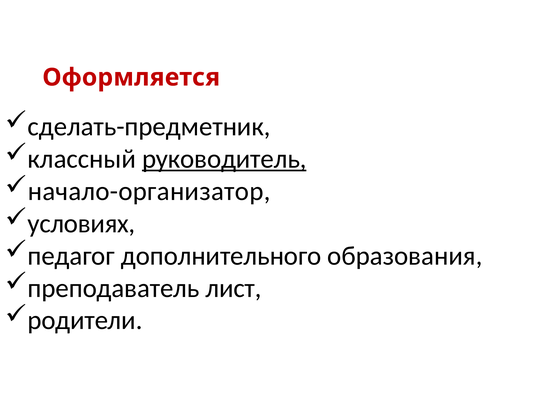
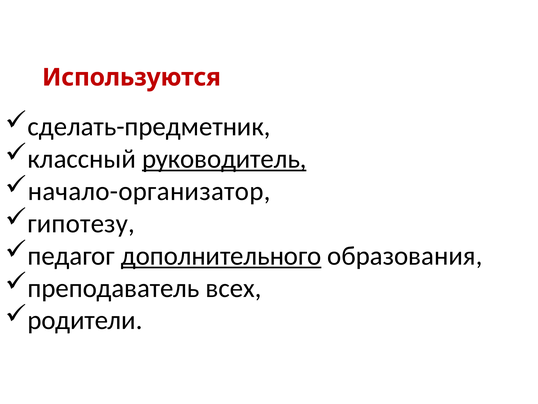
Оформляется: Оформляется -> Используются
условиях: условиях -> гипотезу
дополнительного underline: none -> present
лист: лист -> всех
